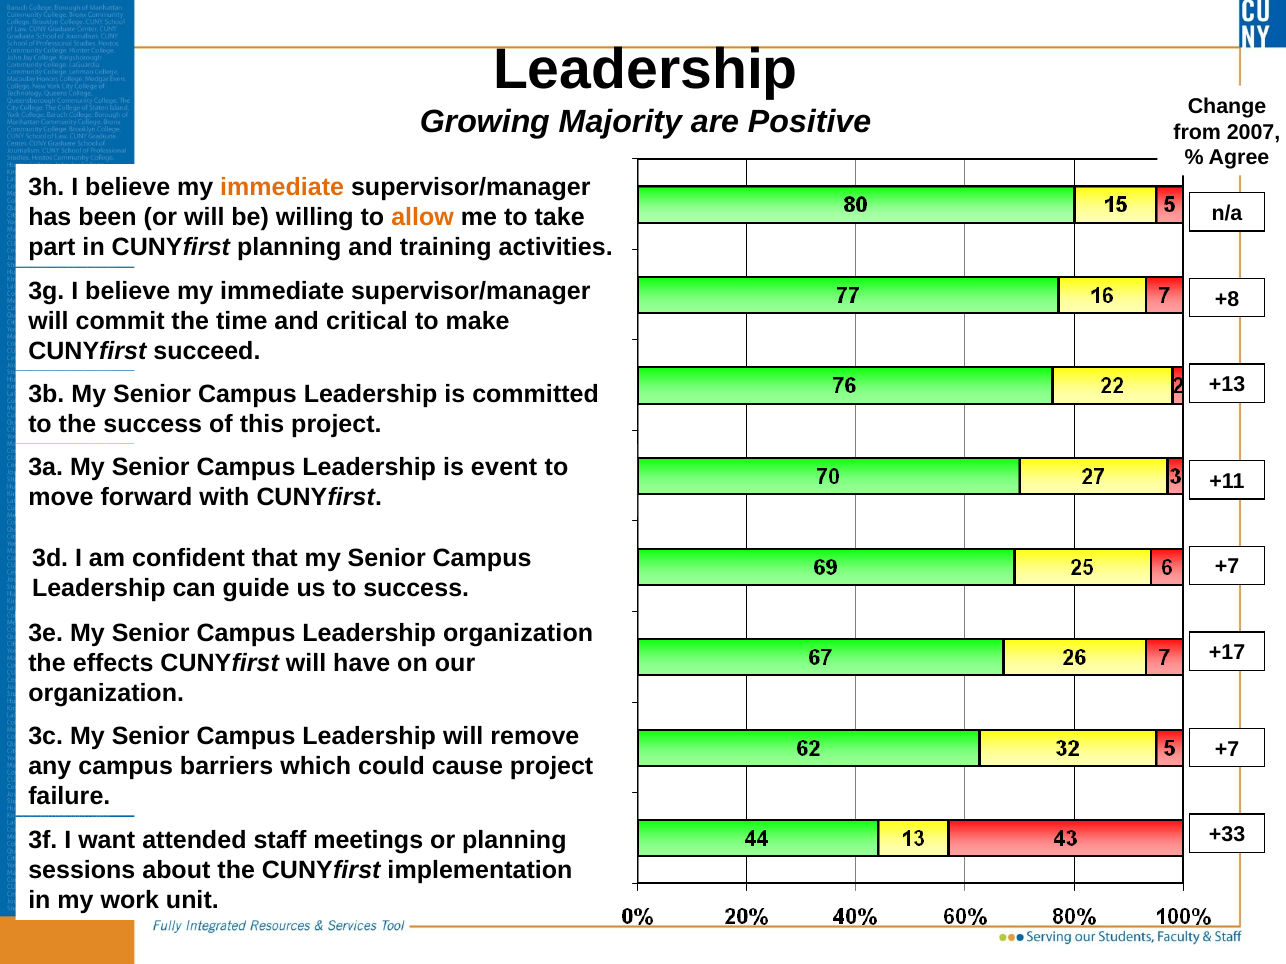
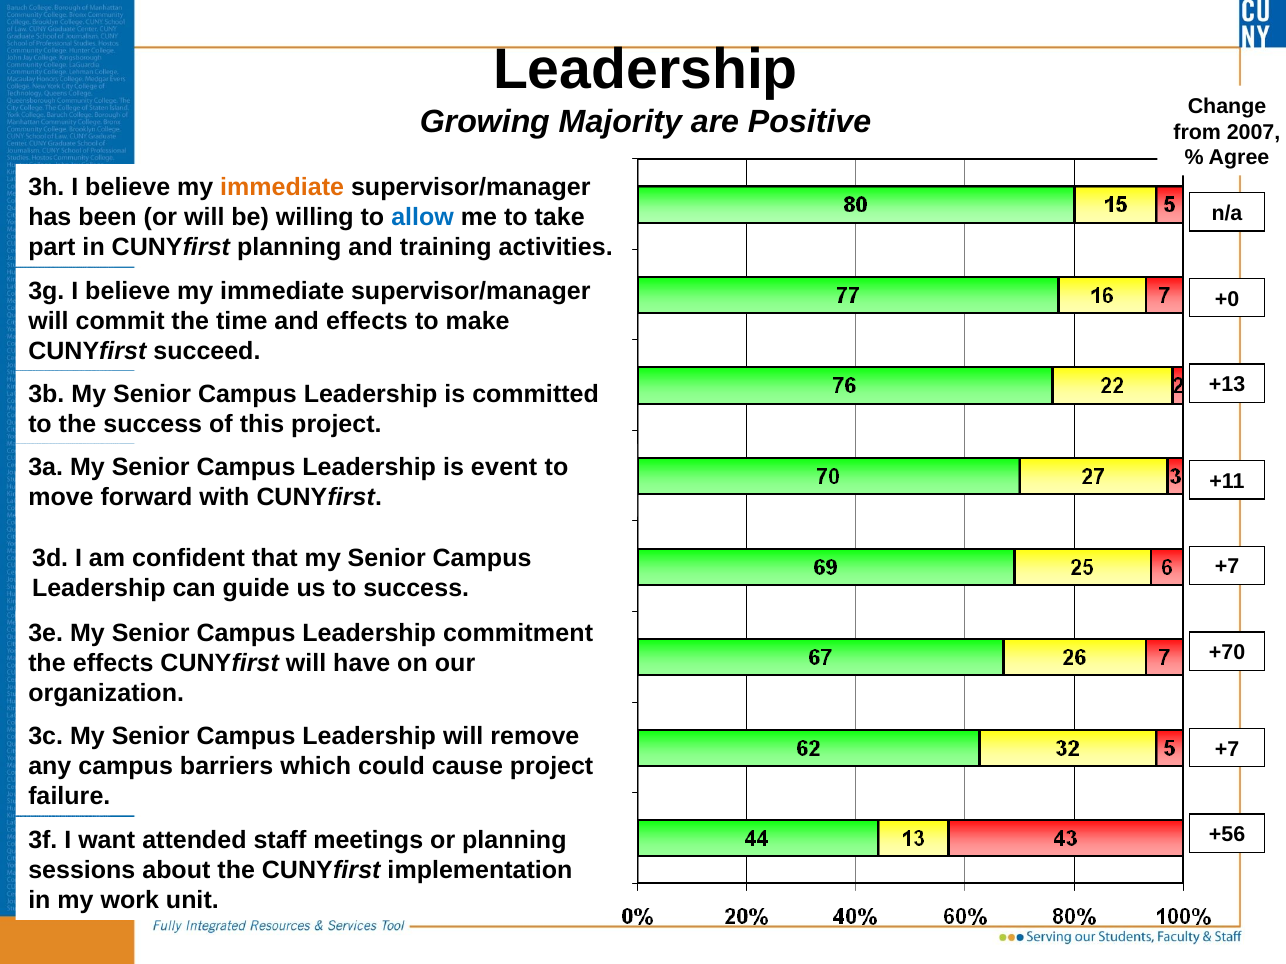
allow colour: orange -> blue
+8: +8 -> +0
and critical: critical -> effects
Leadership organization: organization -> commitment
+17: +17 -> +70
+33: +33 -> +56
